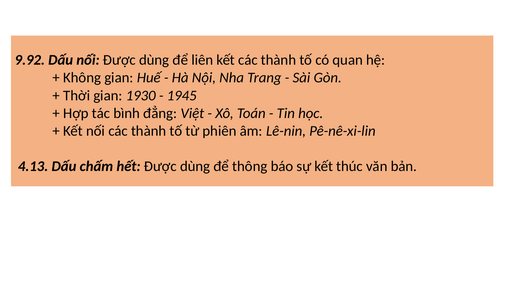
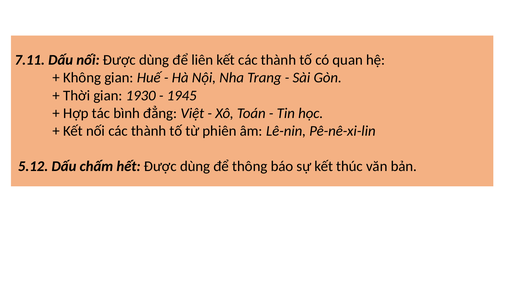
9.92: 9.92 -> 7.11
4.13: 4.13 -> 5.12
